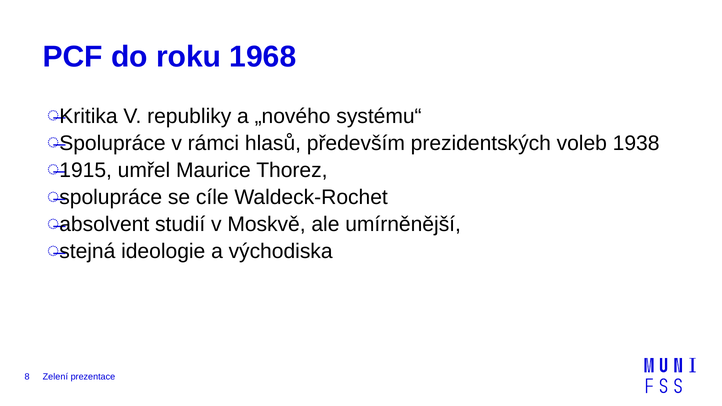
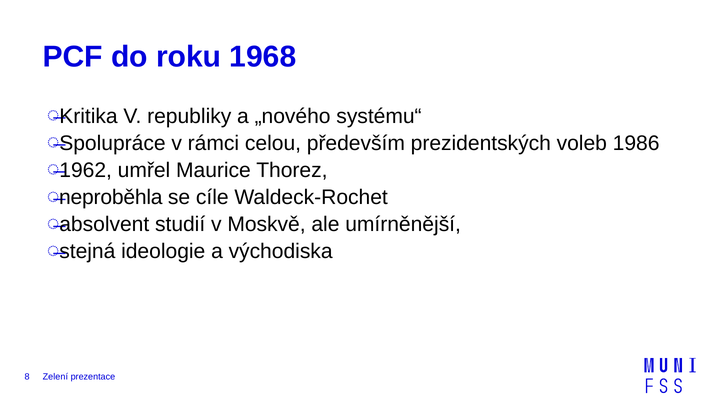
hlasů: hlasů -> celou
1938: 1938 -> 1986
1915: 1915 -> 1962
spolupráce at (111, 197): spolupráce -> neproběhla
